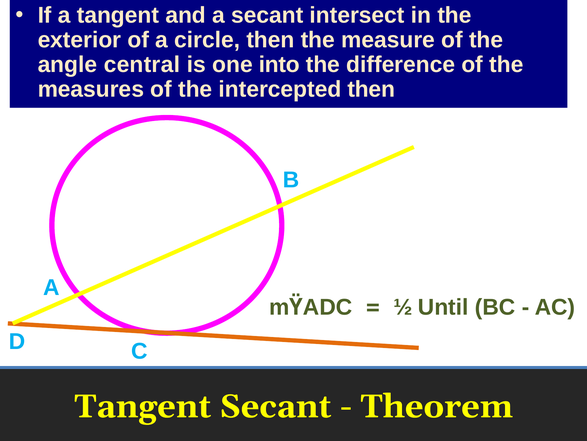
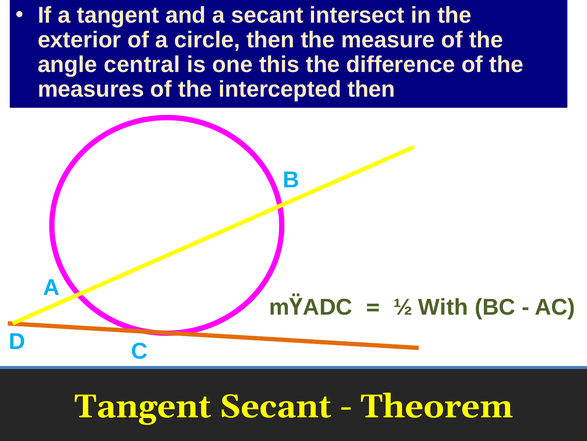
into: into -> this
Until: Until -> With
